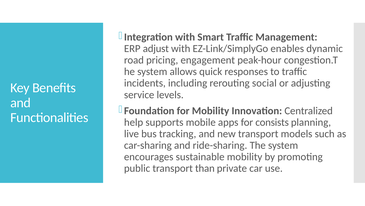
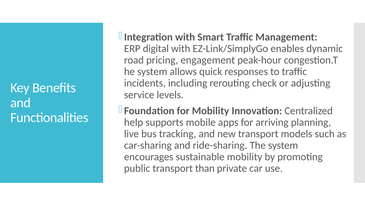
adjust: adjust -> digital
social: social -> check
consists: consists -> arriving
